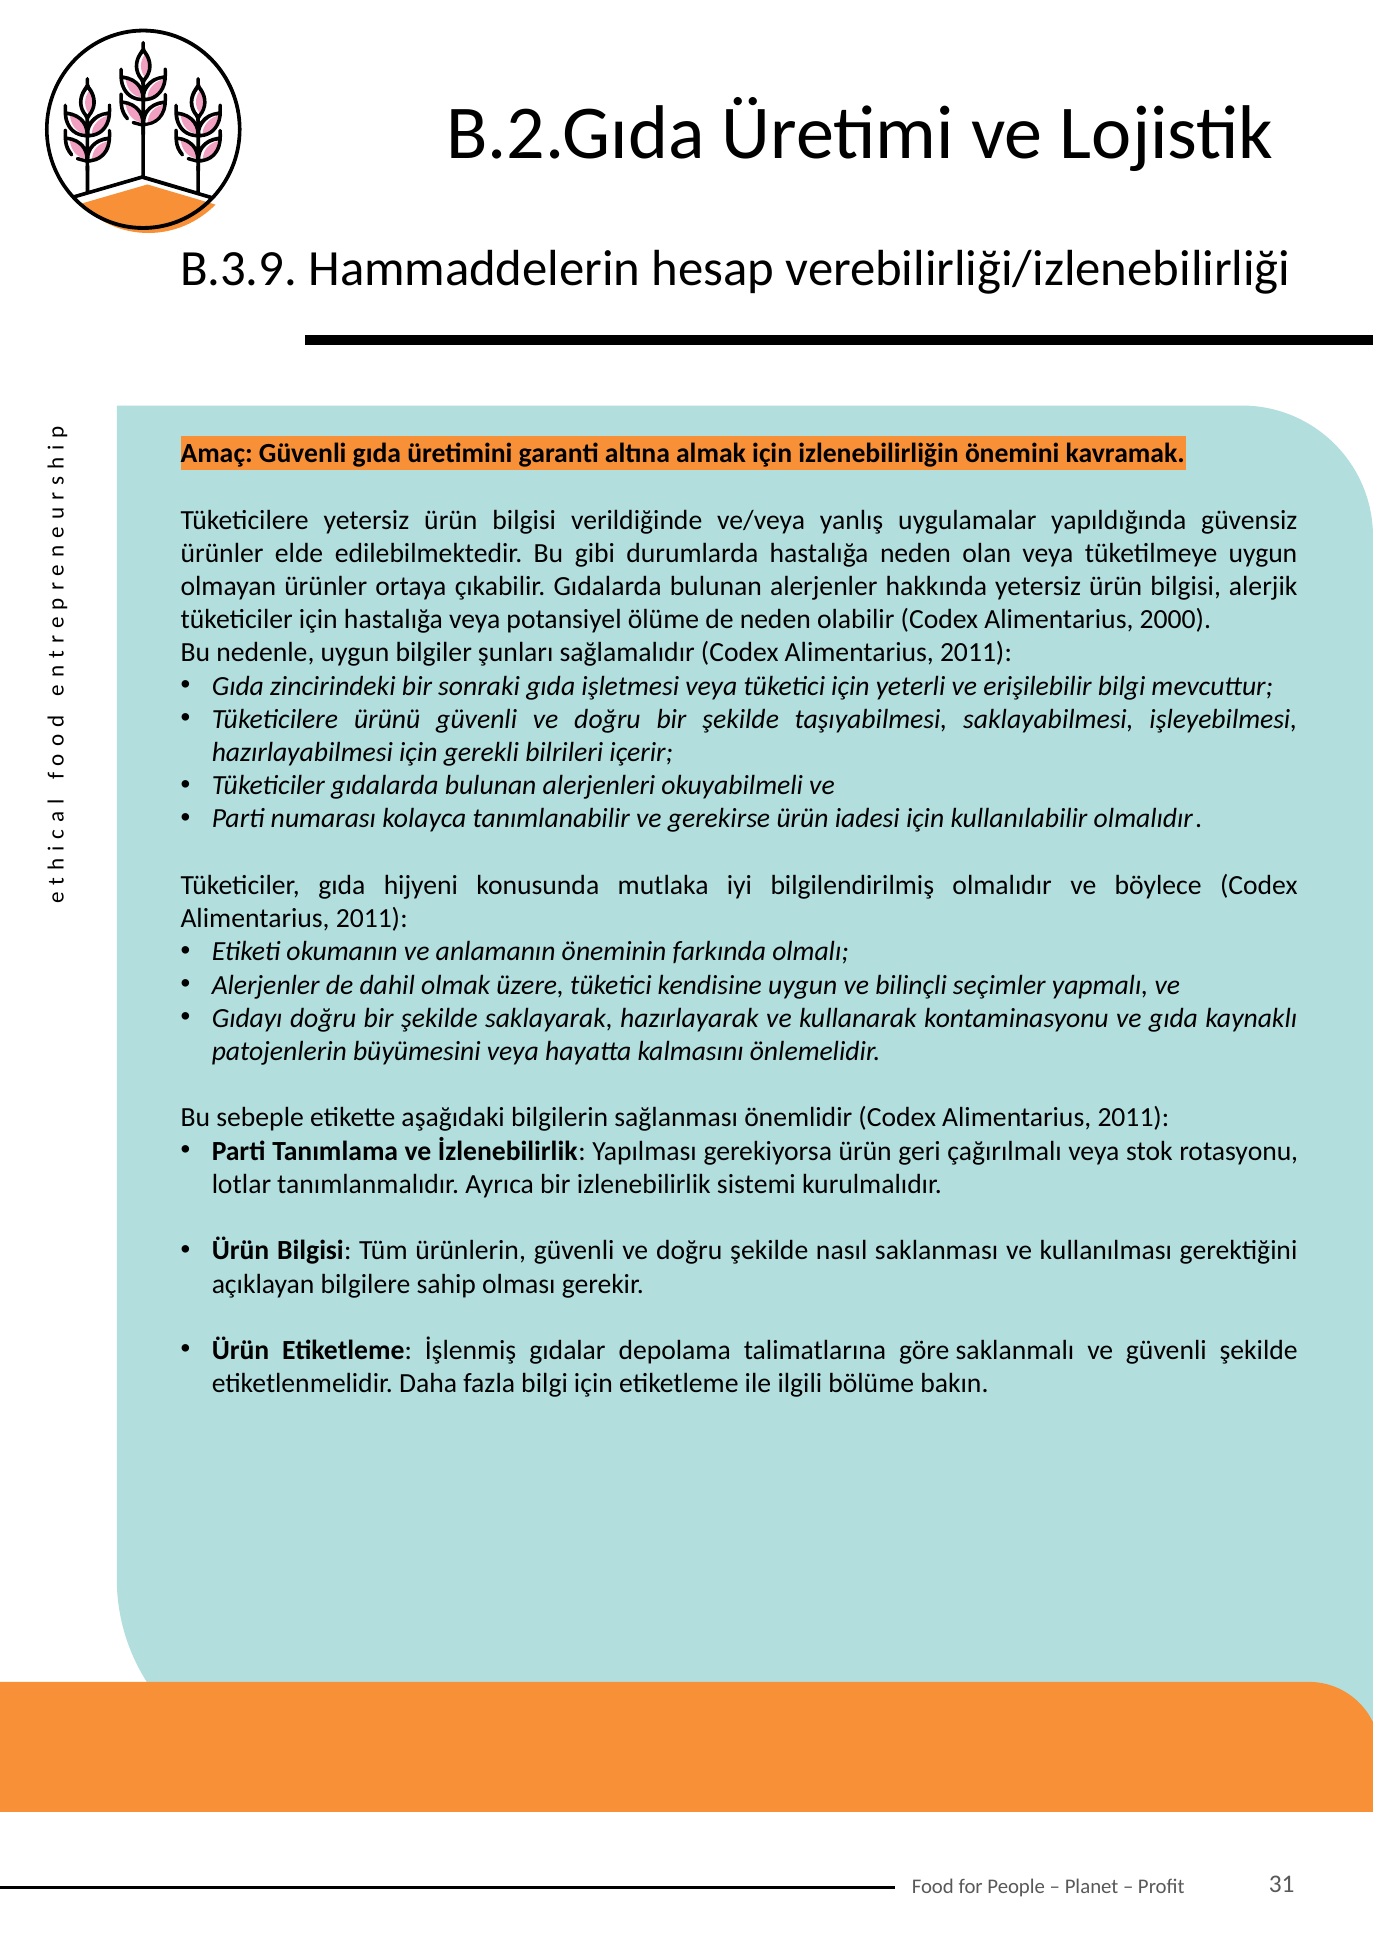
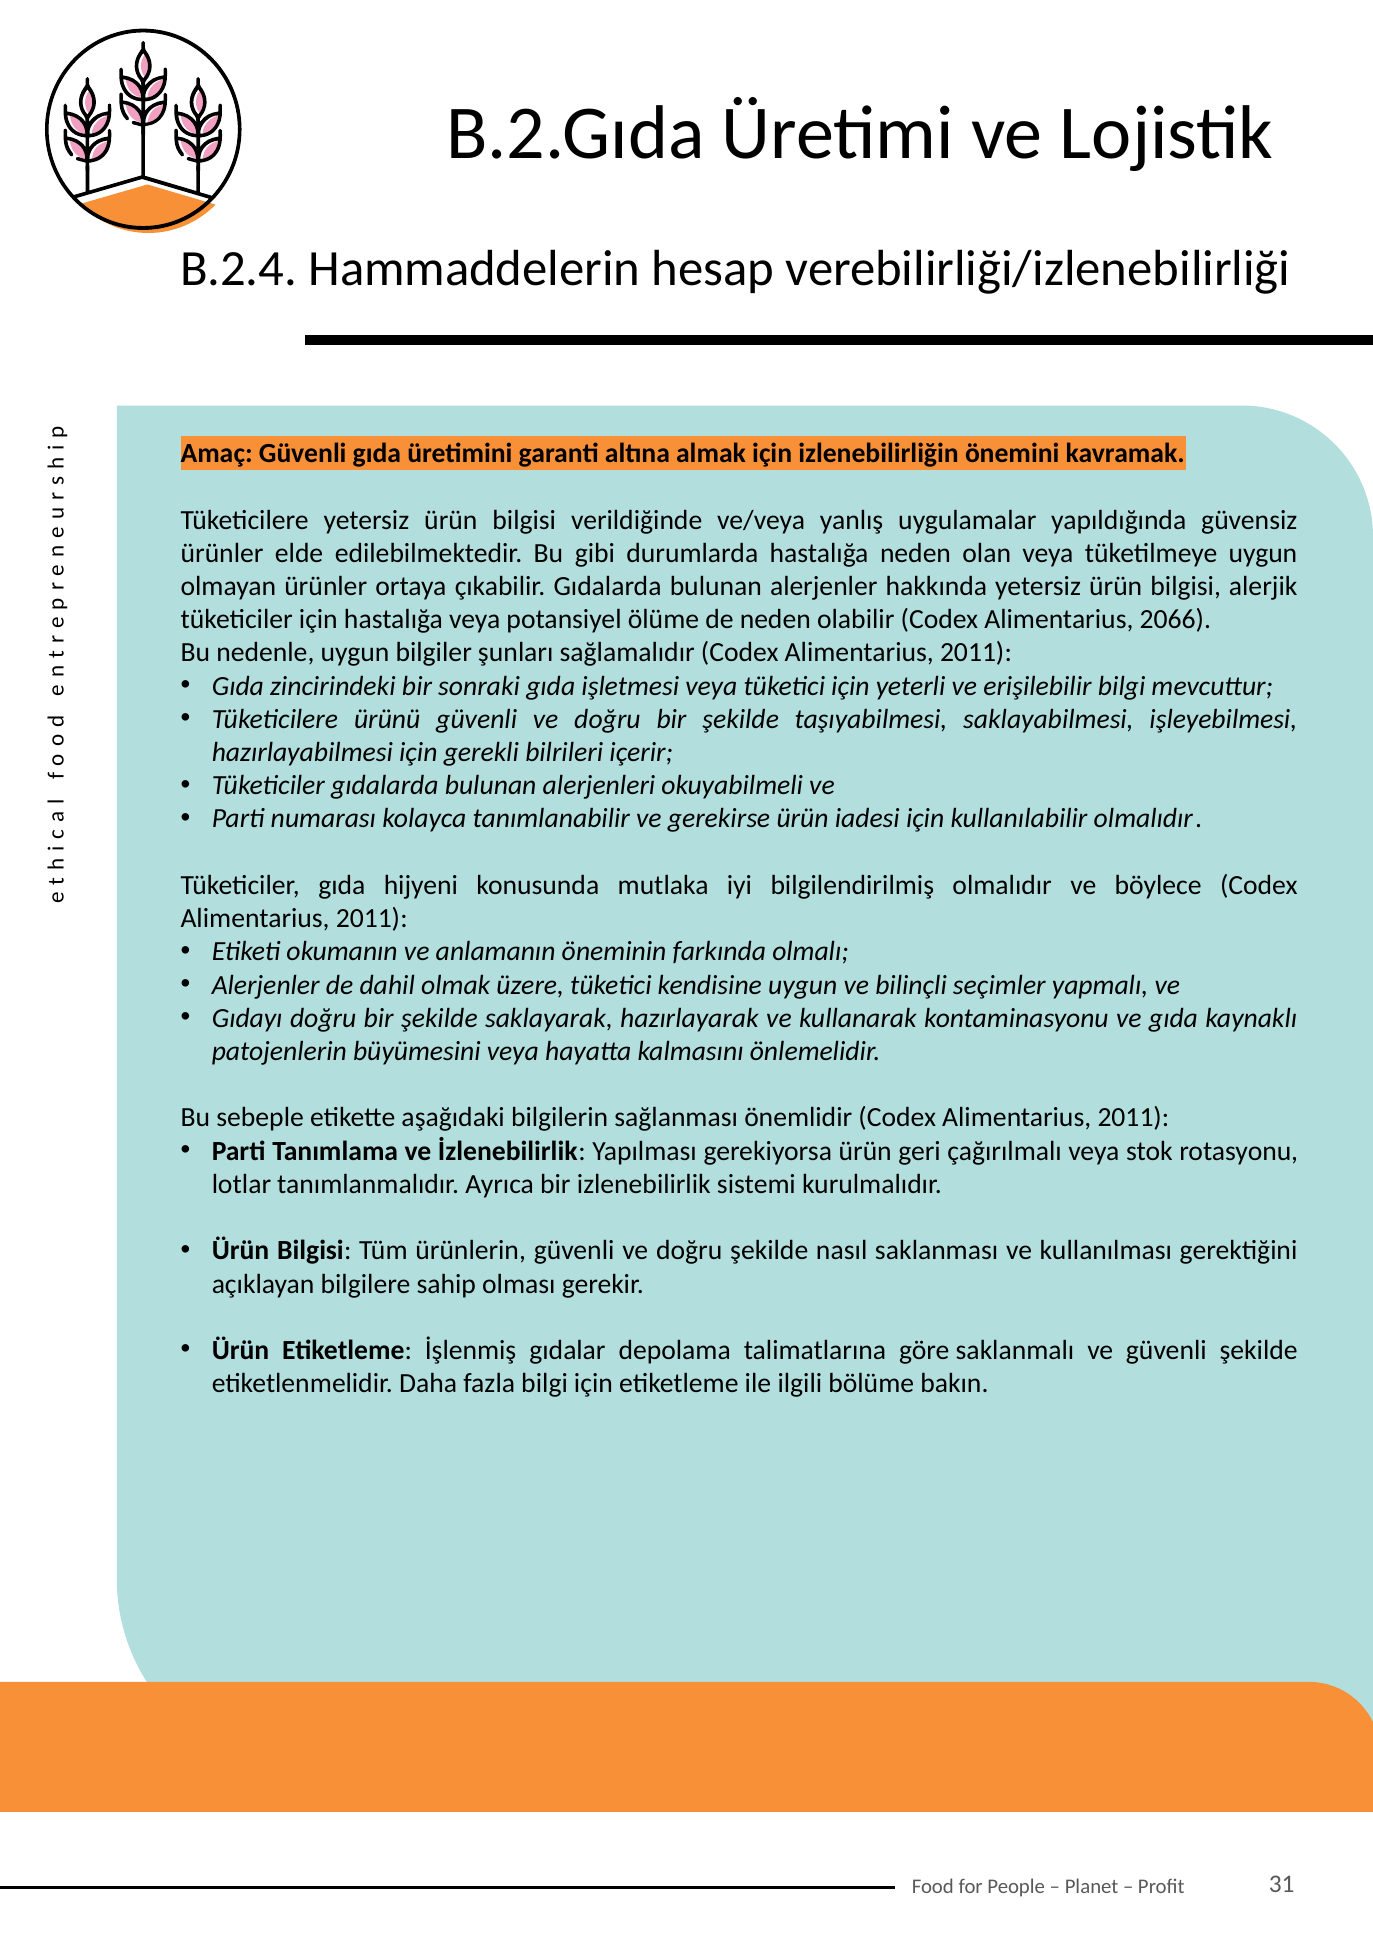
B.3.9: B.3.9 -> B.2.4
2000: 2000 -> 2066
